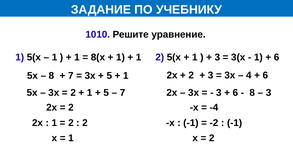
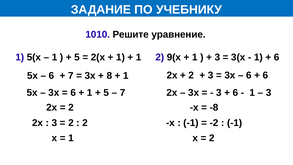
1 at (77, 57): 1 -> 5
8(х: 8(х -> 2(х
2 5(х: 5(х -> 9(х
4 at (249, 75): 4 -> 6
8 at (51, 76): 8 -> 6
5 at (109, 76): 5 -> 8
2 at (73, 93): 2 -> 6
8 at (252, 93): 8 -> 1
-4: -4 -> -8
1 at (54, 123): 1 -> 3
